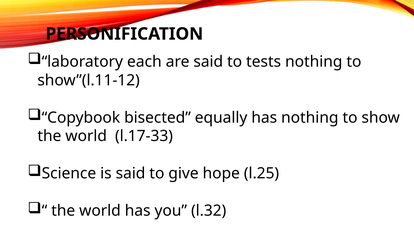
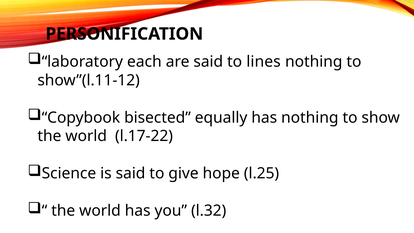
tests: tests -> lines
l.17-33: l.17-33 -> l.17-22
